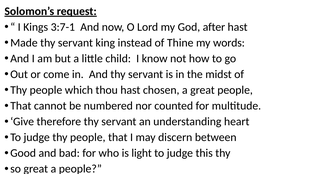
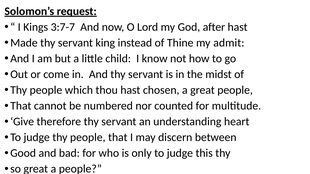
3:7-1: 3:7-1 -> 3:7-7
words: words -> admit
light: light -> only
